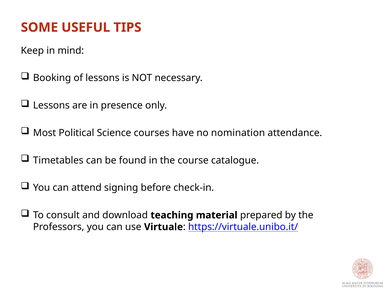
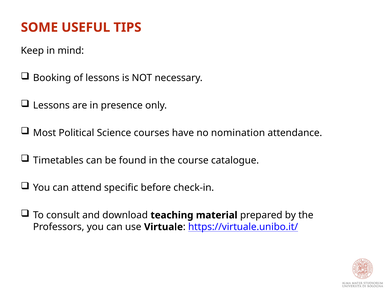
signing: signing -> specific
